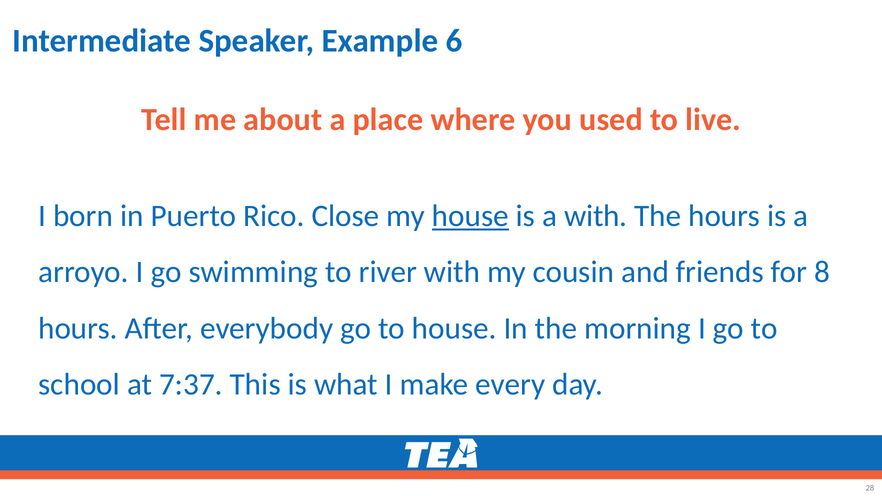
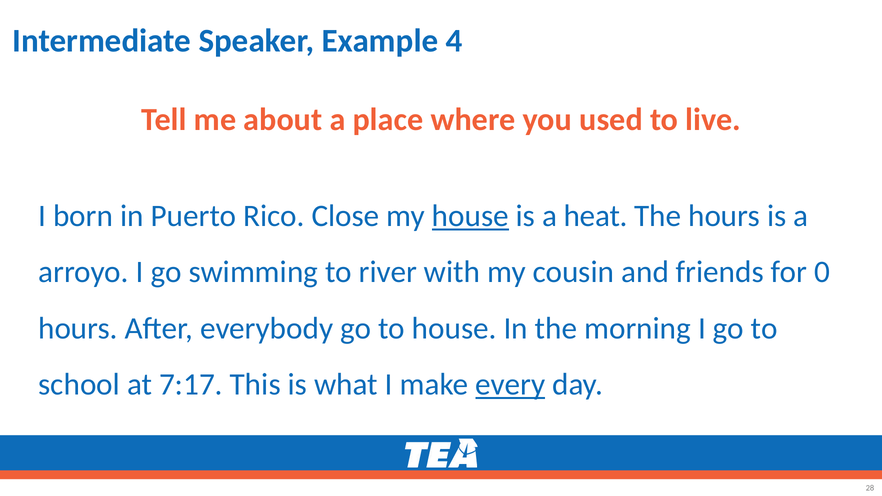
6: 6 -> 4
a with: with -> heat
8: 8 -> 0
7:37: 7:37 -> 7:17
every underline: none -> present
